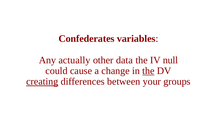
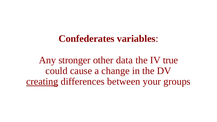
actually: actually -> stronger
null: null -> true
the at (148, 71) underline: present -> none
